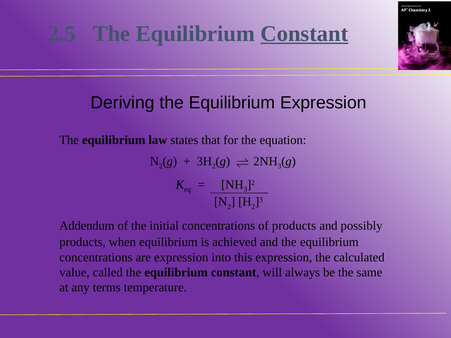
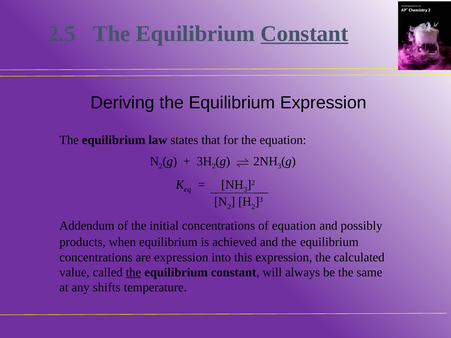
of products: products -> equation
the at (133, 273) underline: none -> present
terms: terms -> shifts
